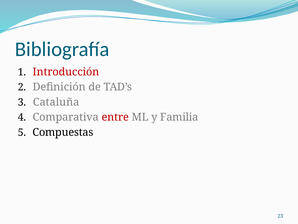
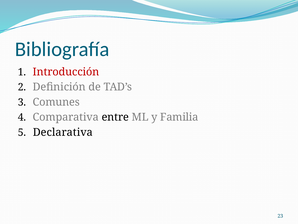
Cataluña: Cataluña -> Comunes
entre colour: red -> black
Compuestas: Compuestas -> Declarativa
